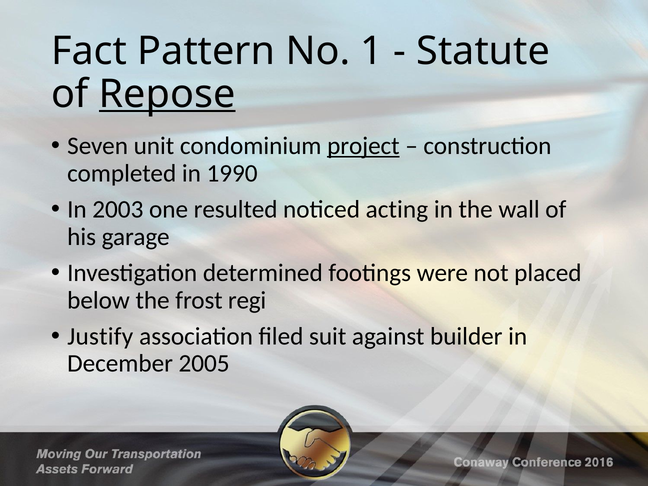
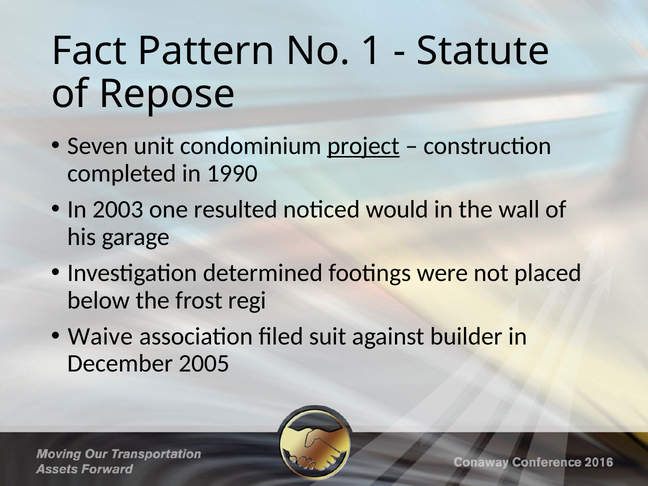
Repose underline: present -> none
acting: acting -> would
Justify: Justify -> Waive
